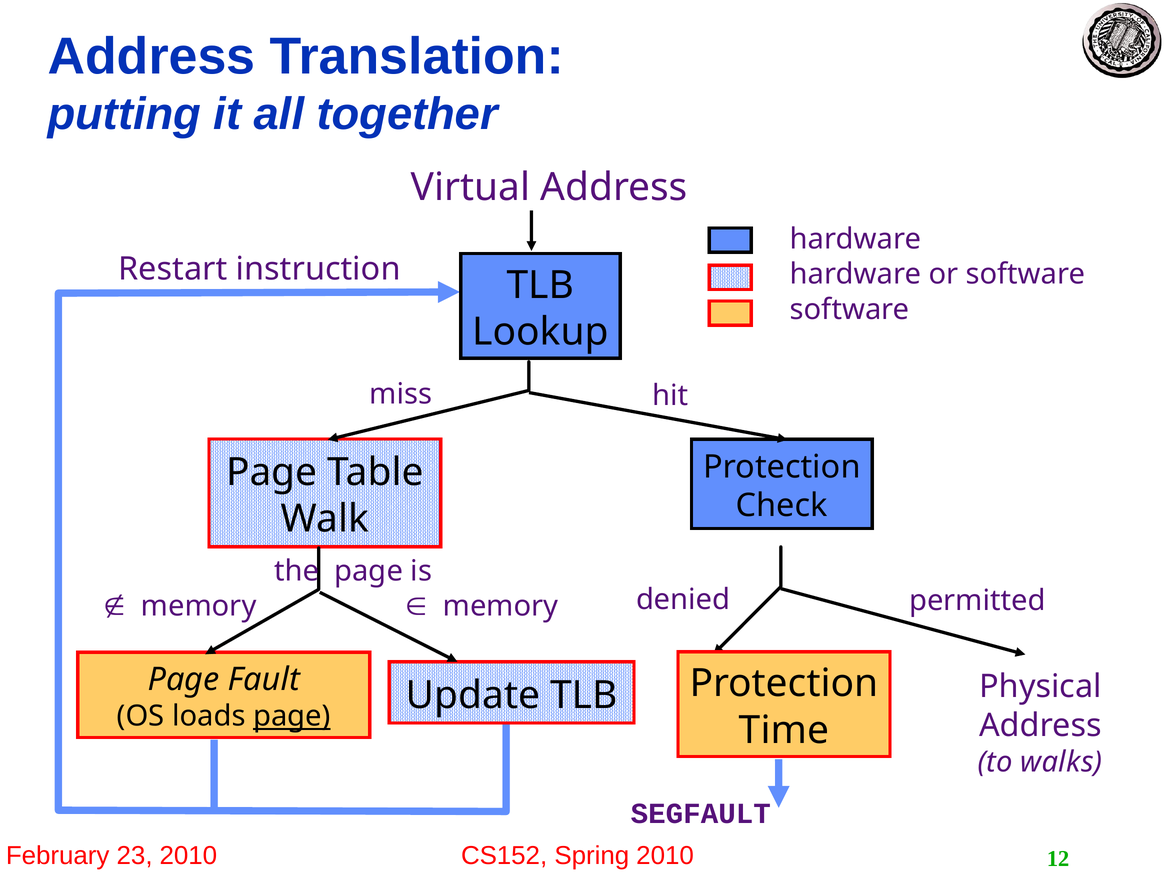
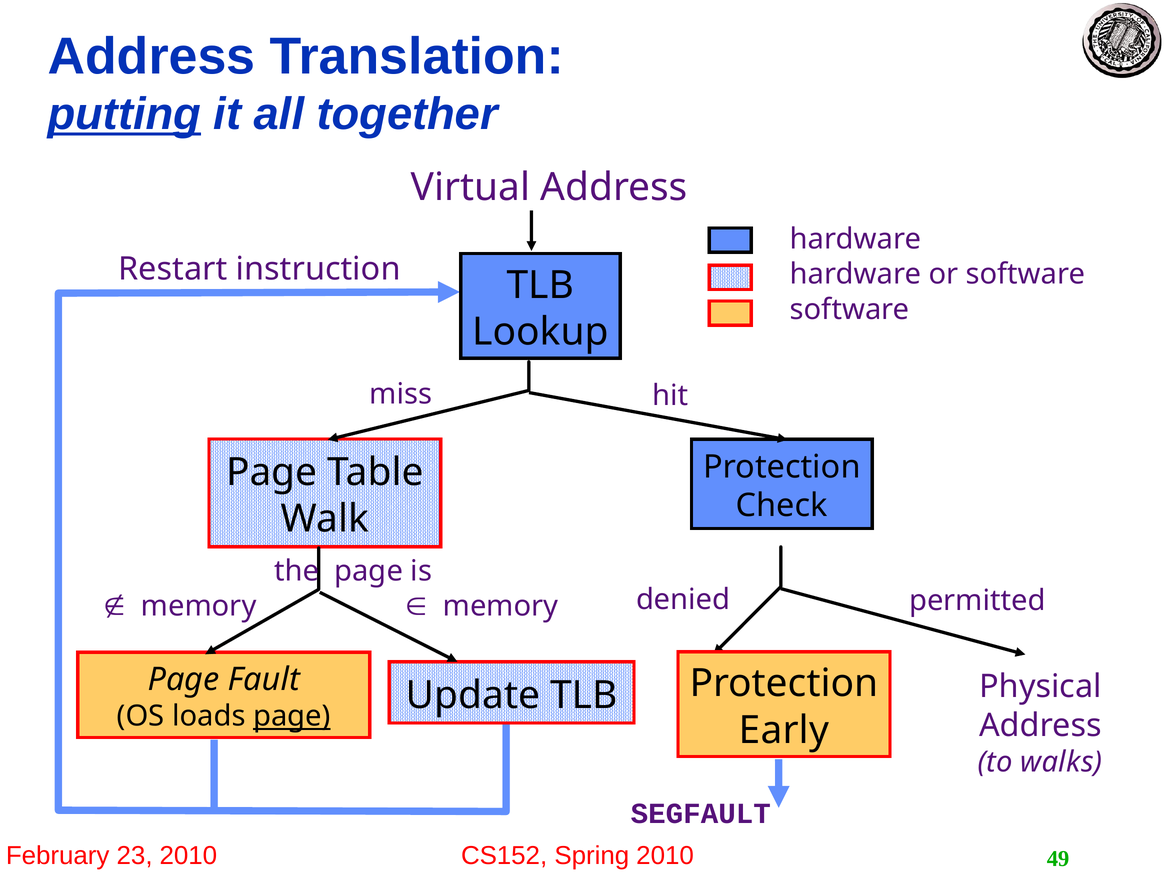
putting underline: none -> present
Time: Time -> Early
12: 12 -> 49
